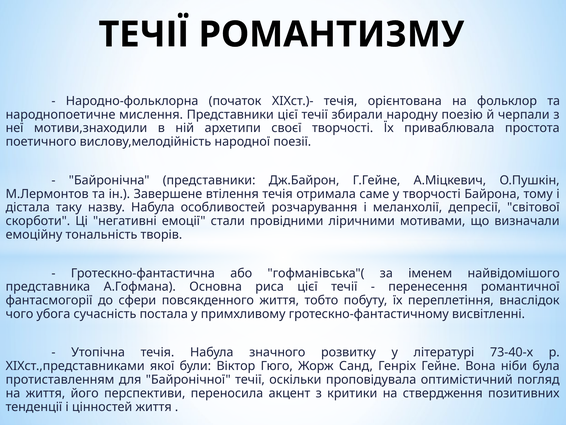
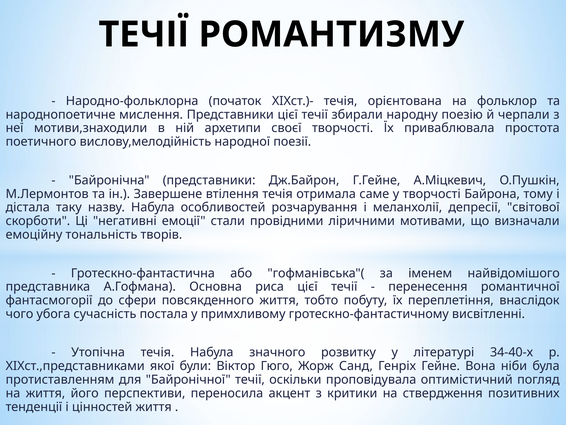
73-40-х: 73-40-х -> 34-40-х
